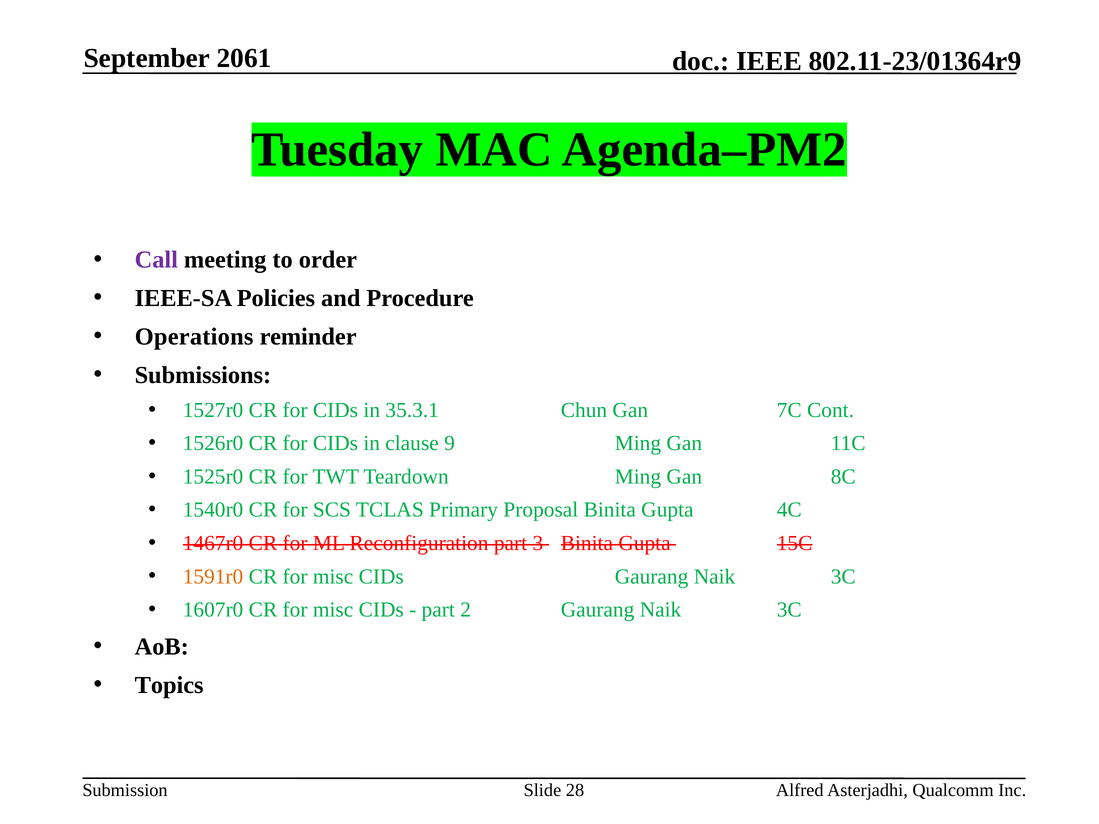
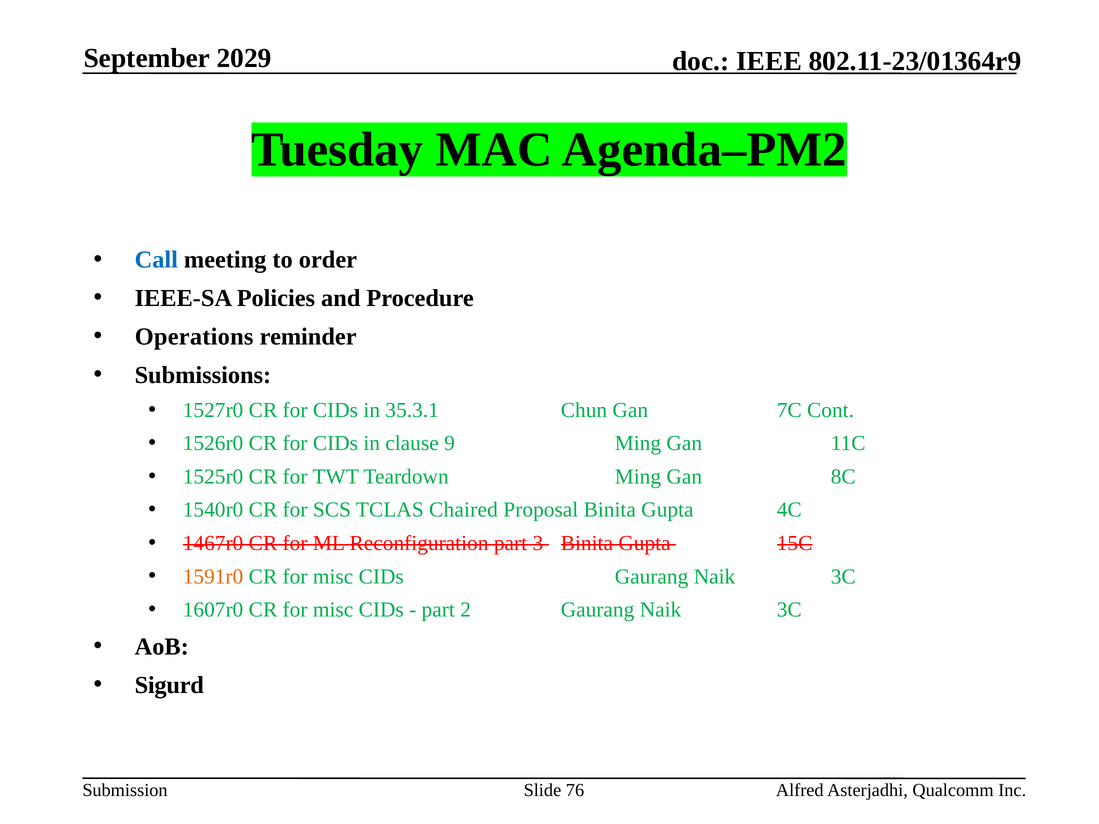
2061: 2061 -> 2029
Call colour: purple -> blue
Primary: Primary -> Chaired
Topics: Topics -> Sigurd
28: 28 -> 76
